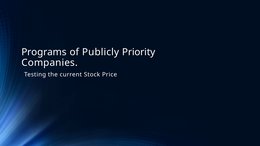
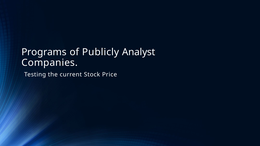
Priority: Priority -> Analyst
